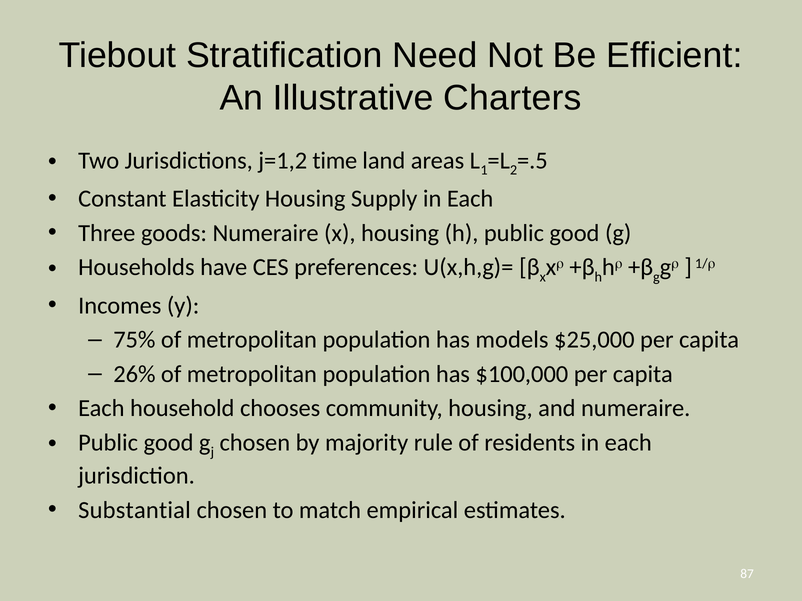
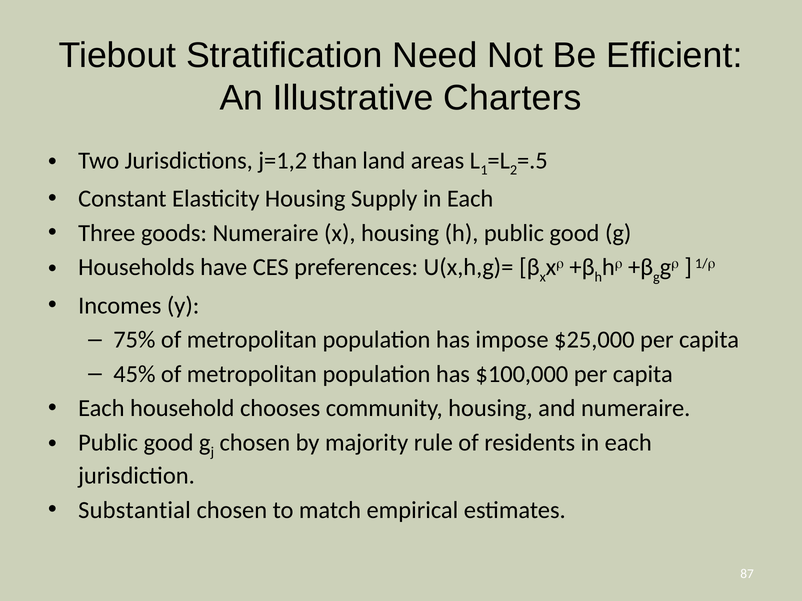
time: time -> than
models: models -> impose
26%: 26% -> 45%
